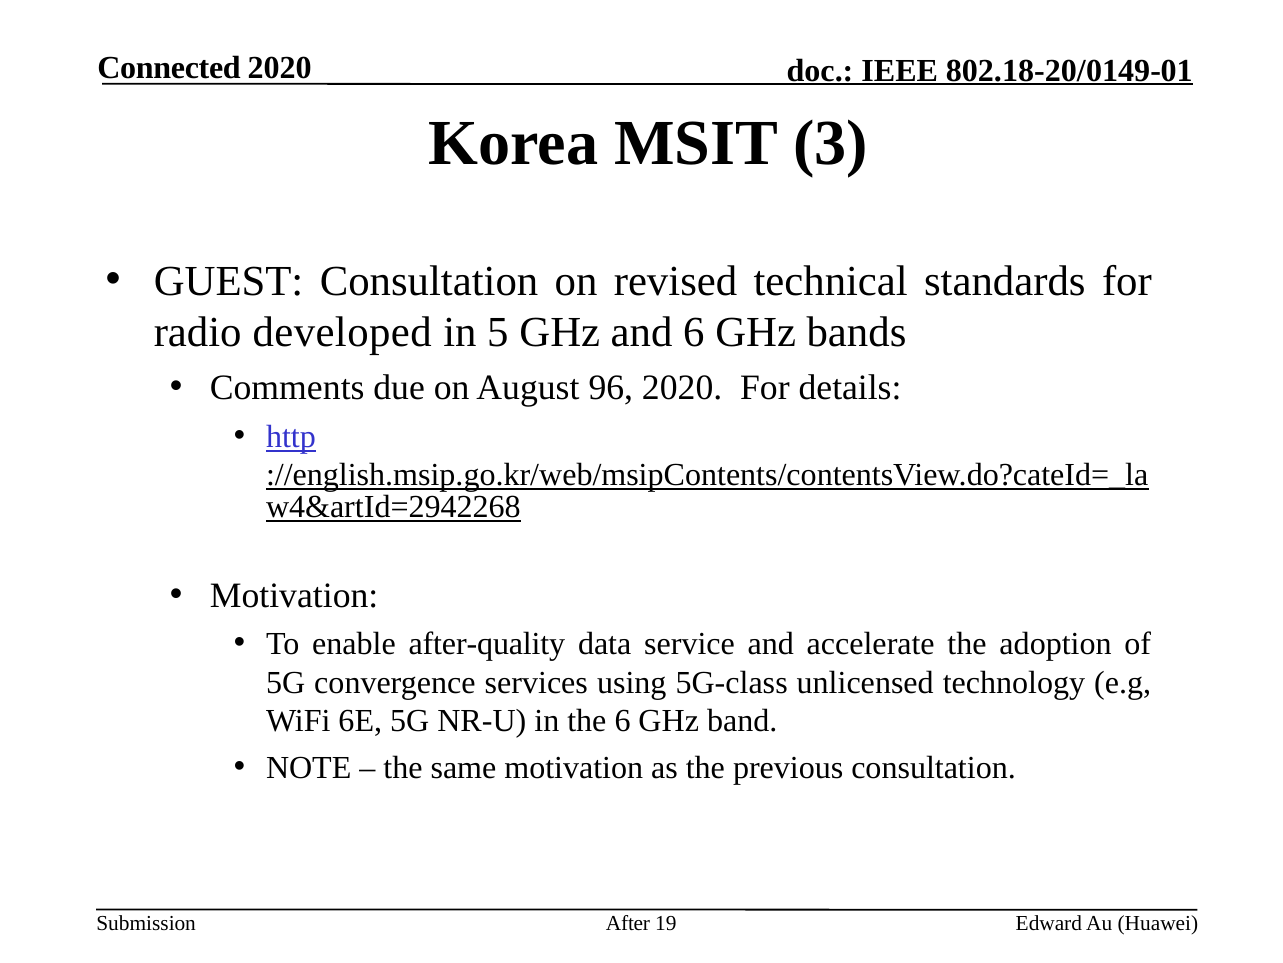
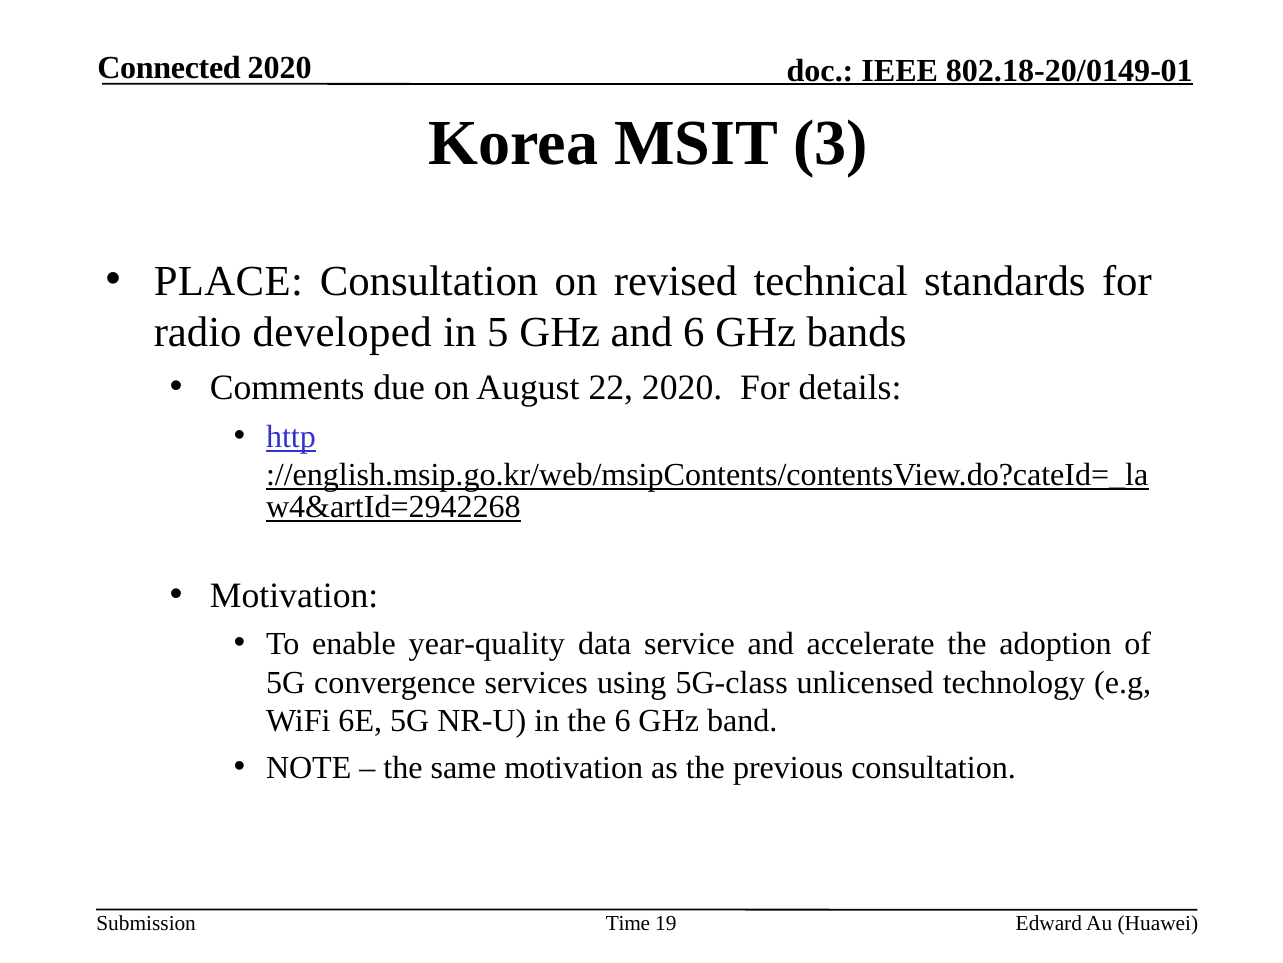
GUEST: GUEST -> PLACE
96: 96 -> 22
after-quality: after-quality -> year-quality
After: After -> Time
